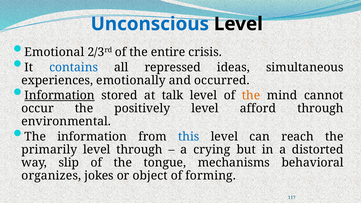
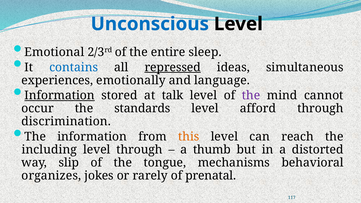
crisis: crisis -> sleep
repressed underline: none -> present
occurred: occurred -> language
the at (251, 96) colour: orange -> purple
positively: positively -> standards
environmental: environmental -> discrimination
this colour: blue -> orange
primarily: primarily -> including
crying: crying -> thumb
object: object -> rarely
forming: forming -> prenatal
